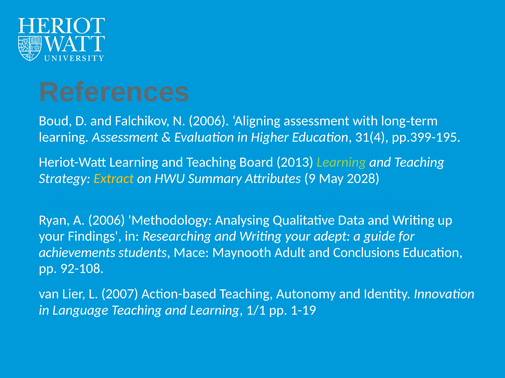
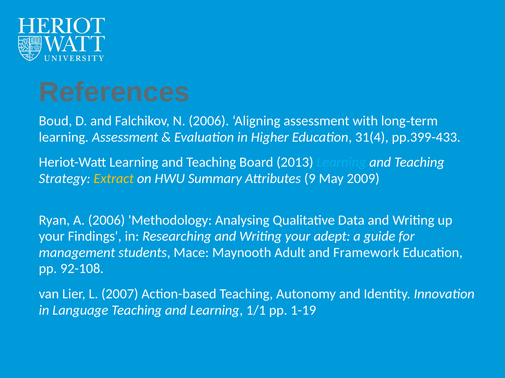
pp.399-195: pp.399-195 -> pp.399-433
Learning at (341, 163) colour: light green -> light blue
2028: 2028 -> 2009
achievements: achievements -> management
Conclusions: Conclusions -> Framework
